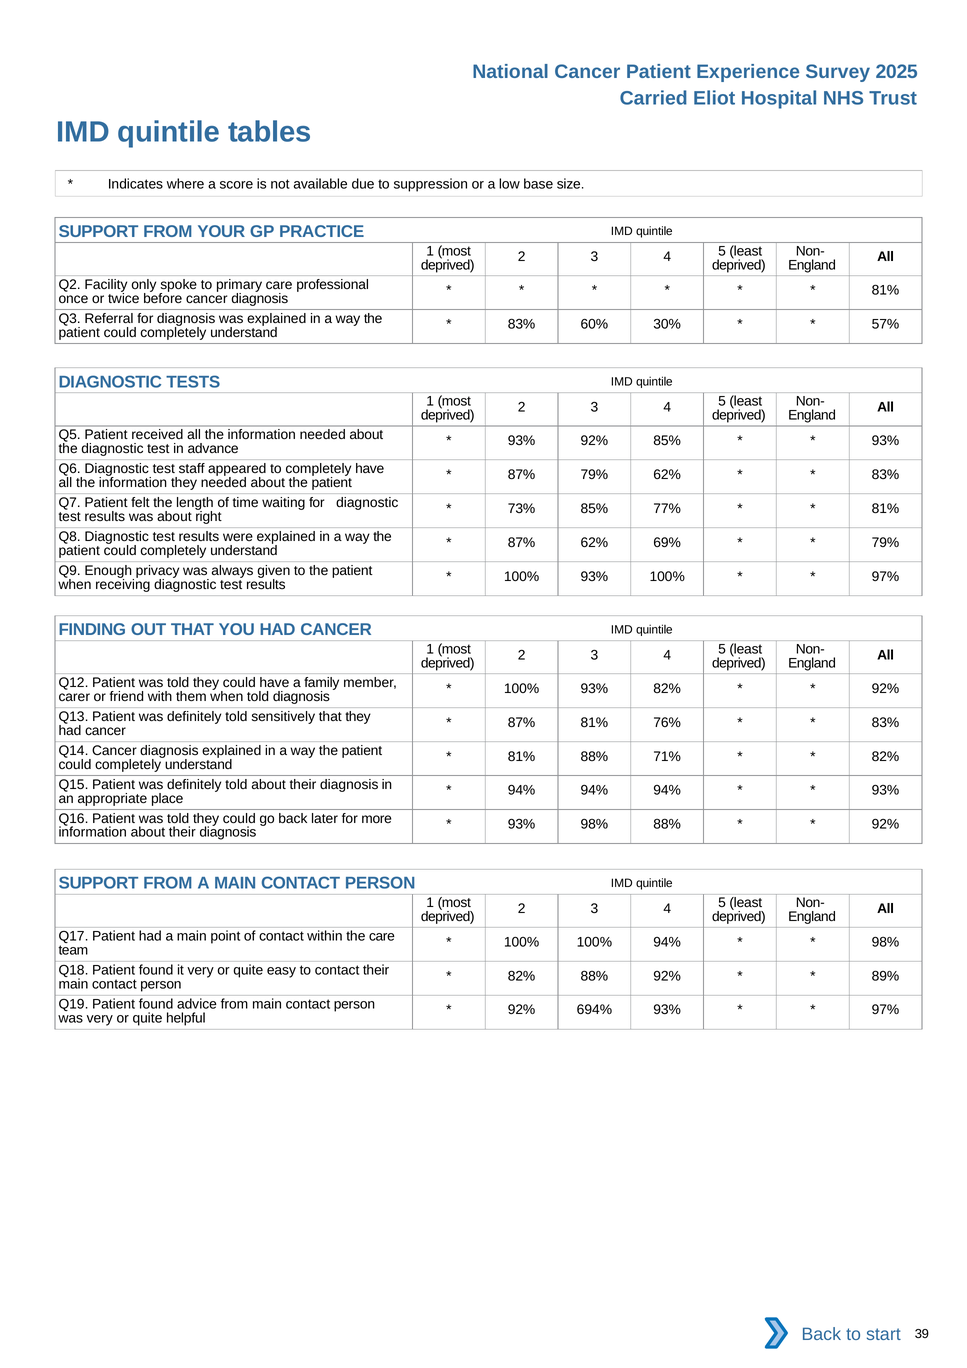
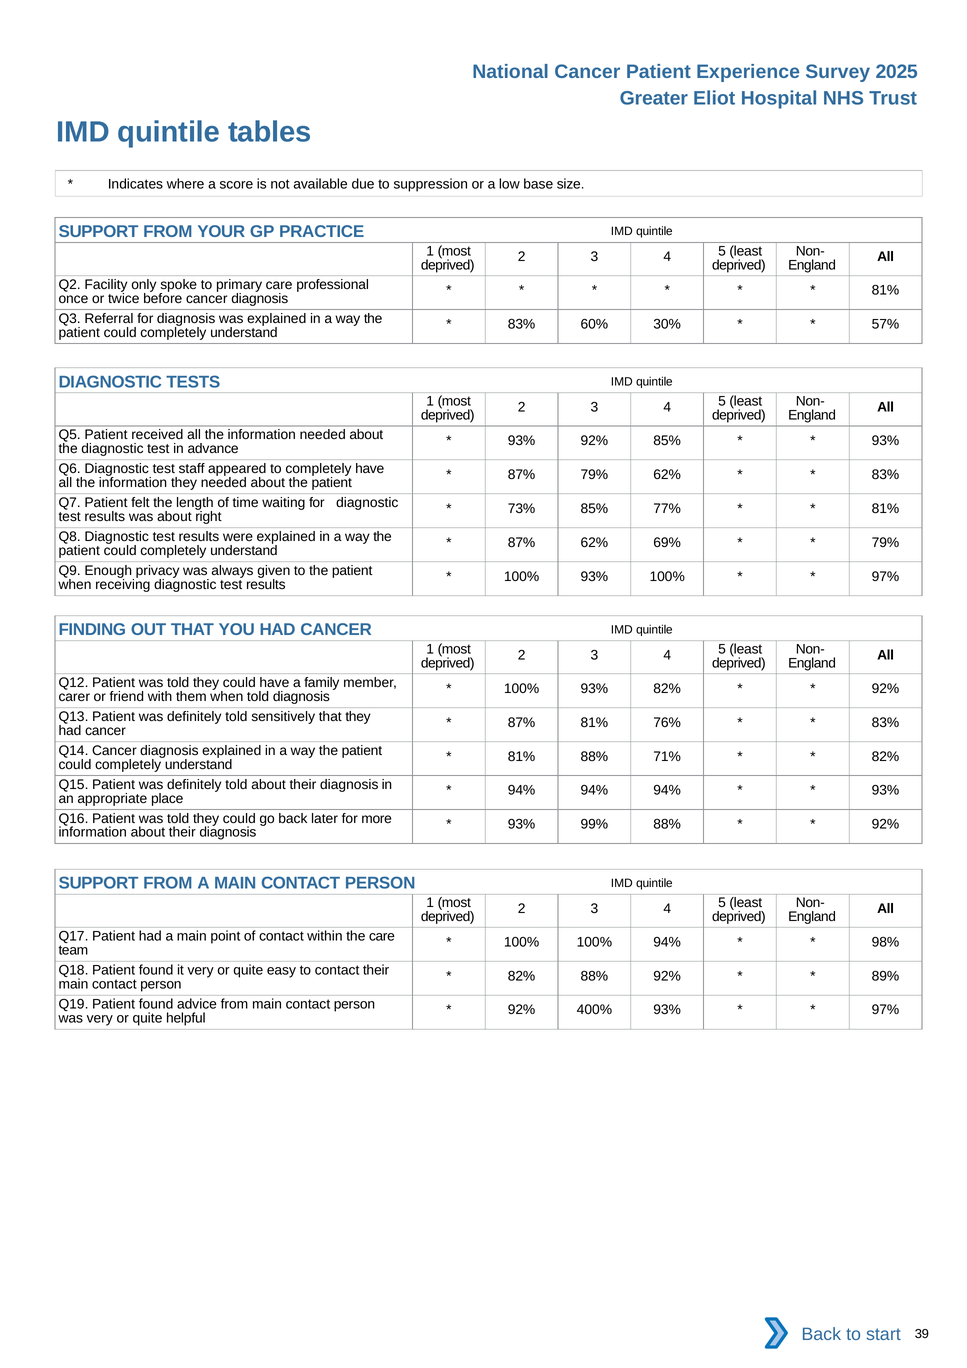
Carried: Carried -> Greater
93% 98%: 98% -> 99%
694%: 694% -> 400%
